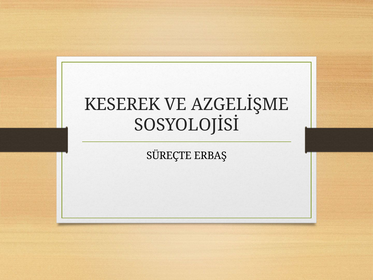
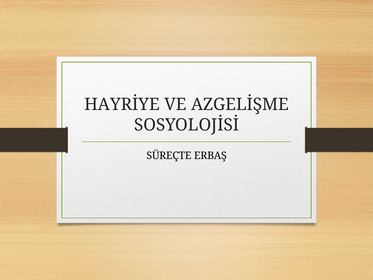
KESEREK: KESEREK -> HAYRİYE
